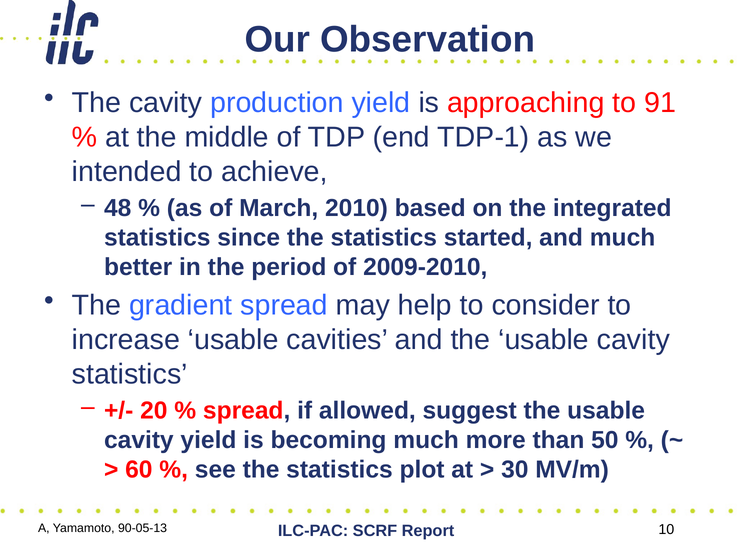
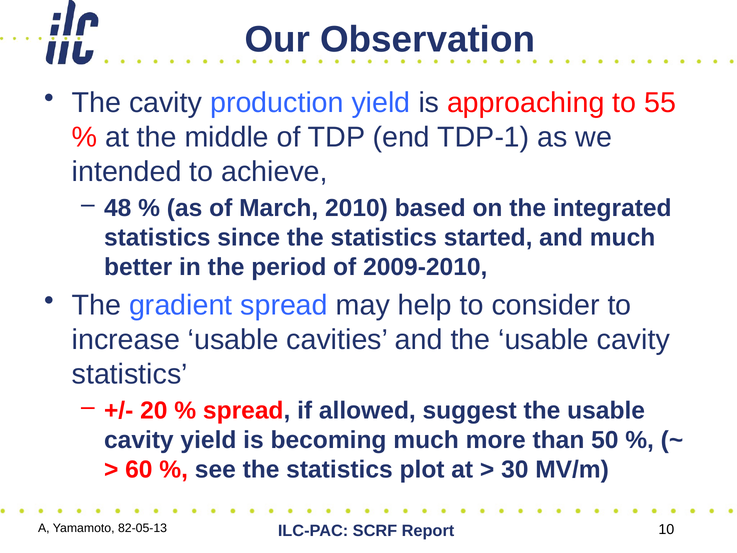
91: 91 -> 55
90-05-13: 90-05-13 -> 82-05-13
